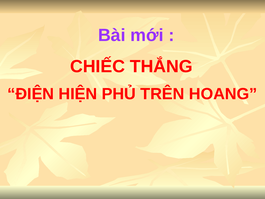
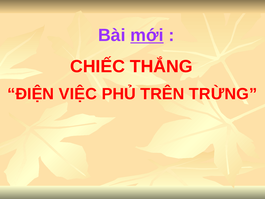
mới underline: none -> present
HIỆN: HIỆN -> VIỆC
HOANG: HOANG -> TRỪNG
